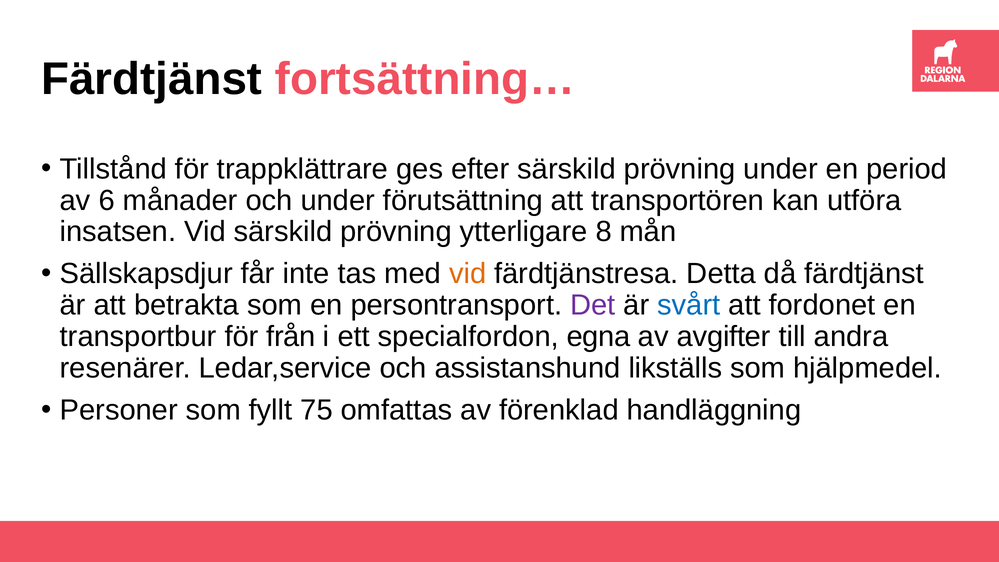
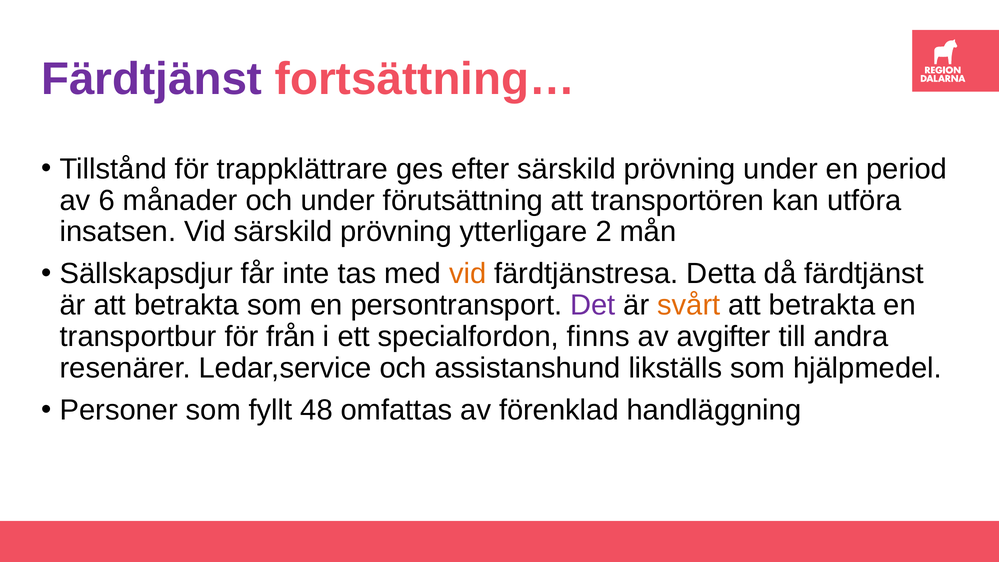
Färdtjänst at (152, 79) colour: black -> purple
8: 8 -> 2
svårt colour: blue -> orange
fordonet at (822, 305): fordonet -> betrakta
egna: egna -> finns
75: 75 -> 48
